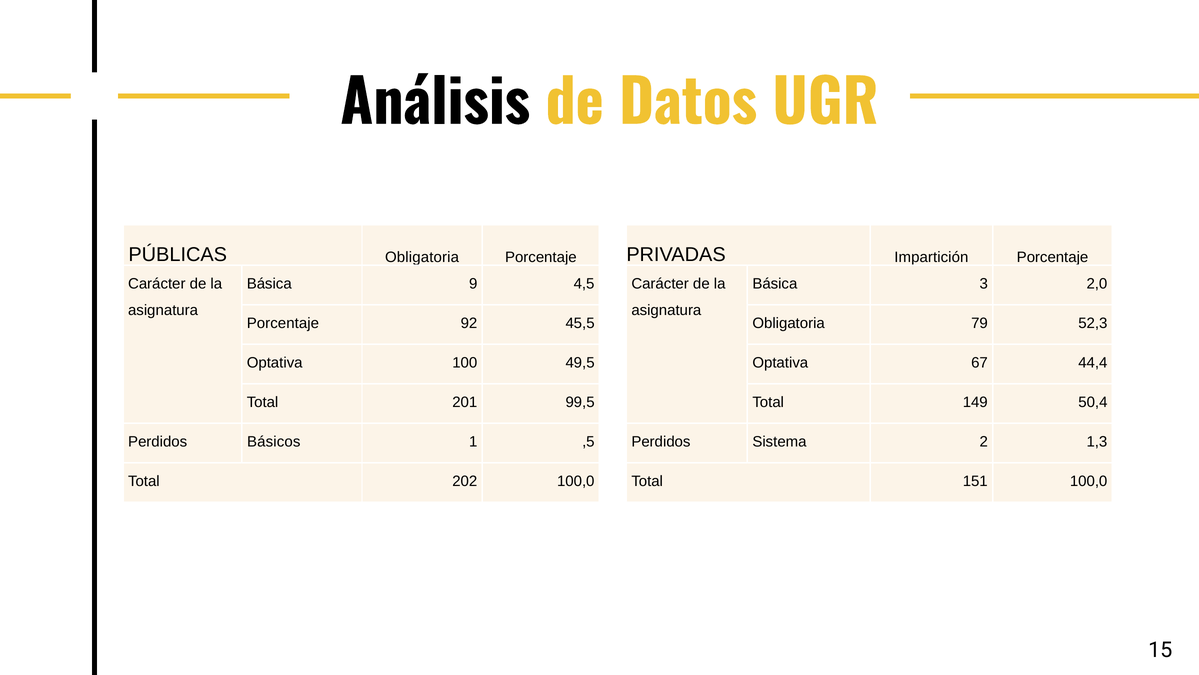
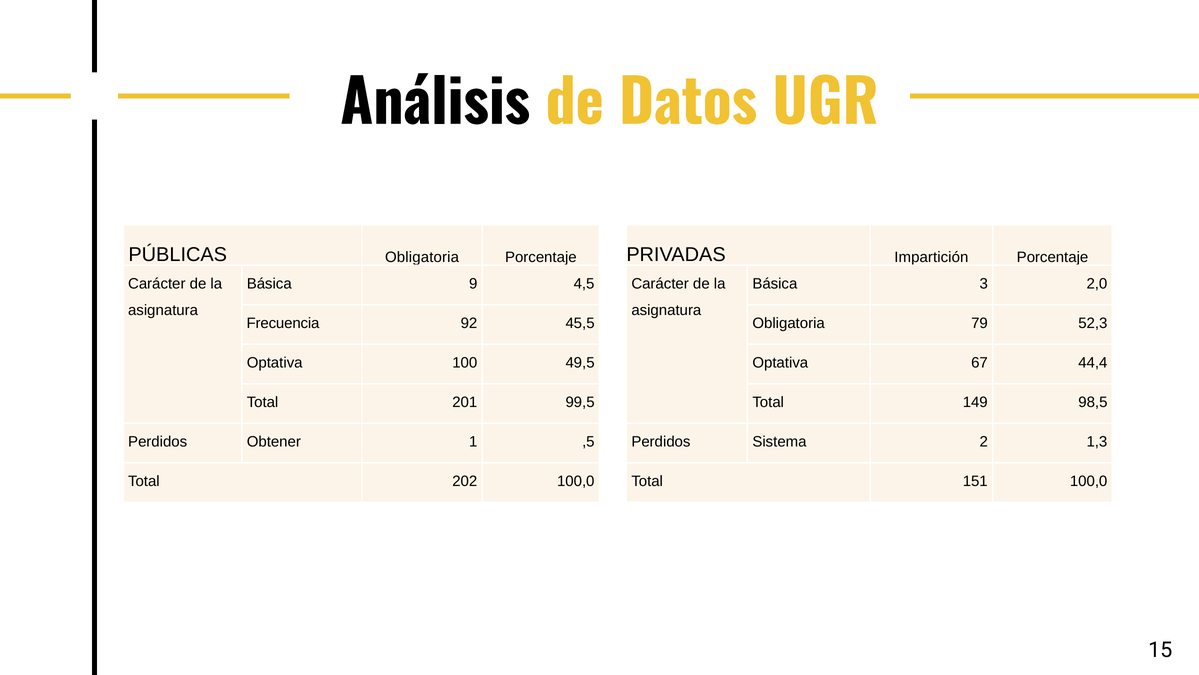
Porcentaje at (283, 323): Porcentaje -> Frecuencia
50,4: 50,4 -> 98,5
Básicos: Básicos -> Obtener
